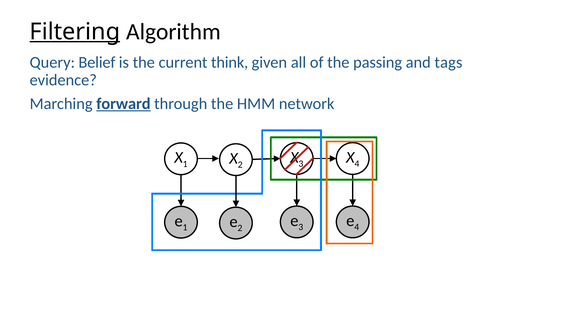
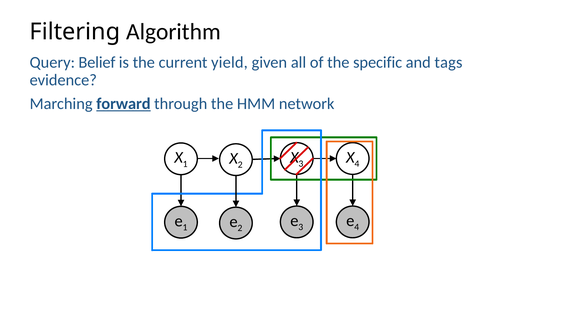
Filtering underline: present -> none
think: think -> yield
passing: passing -> specific
